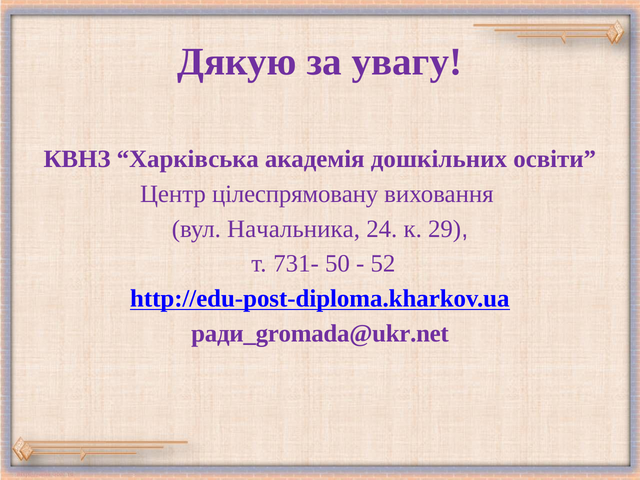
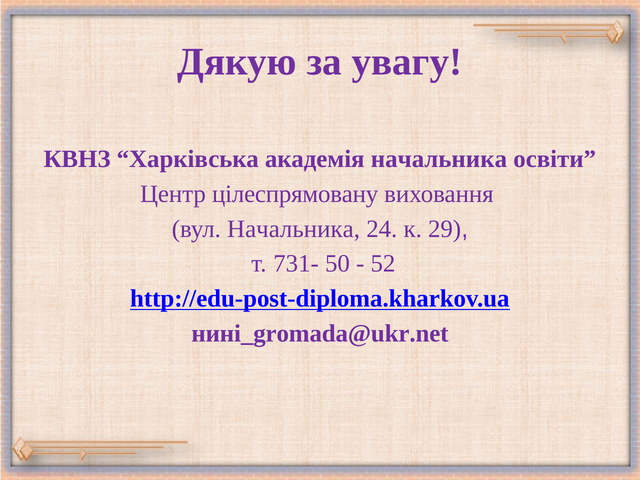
академія дошкільних: дошкільних -> начальника
ради_gromada@ukr.net: ради_gromada@ukr.net -> нині_gromada@ukr.net
